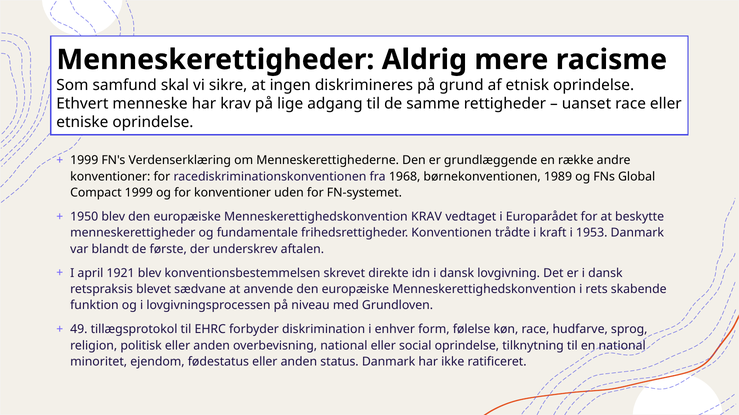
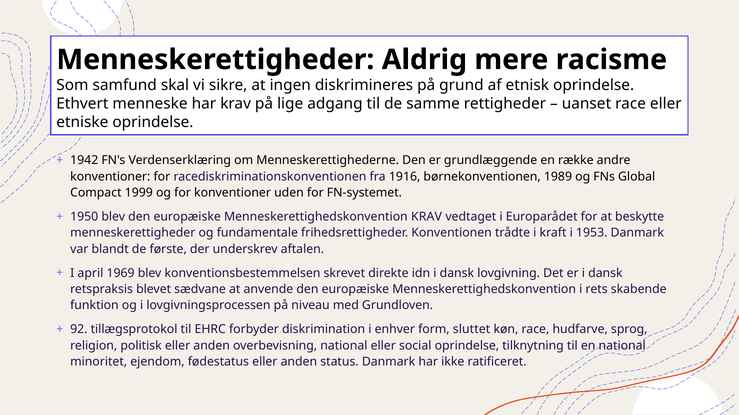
1999 at (84, 161): 1999 -> 1942
1968: 1968 -> 1916
1921: 1921 -> 1969
49: 49 -> 92
følelse: følelse -> sluttet
